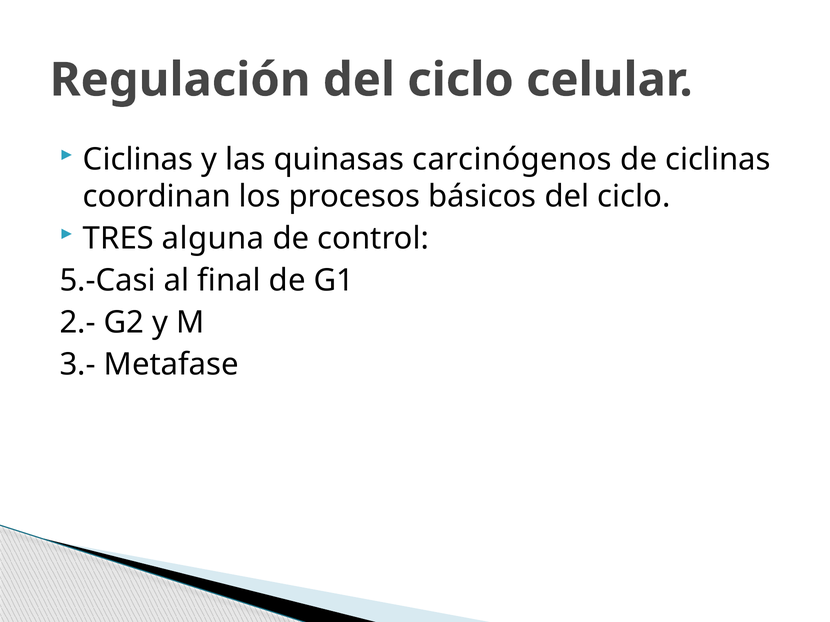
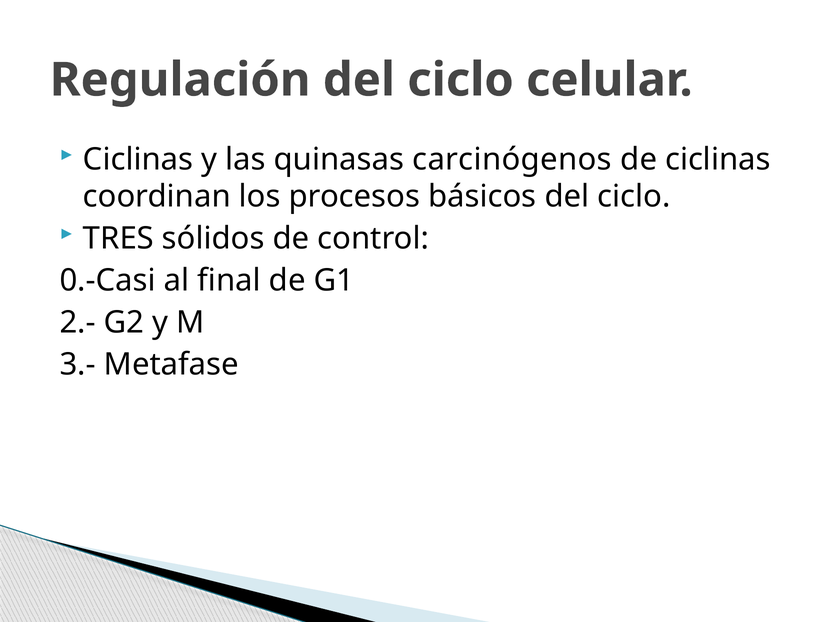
alguna: alguna -> sólidos
5.-Casi: 5.-Casi -> 0.-Casi
